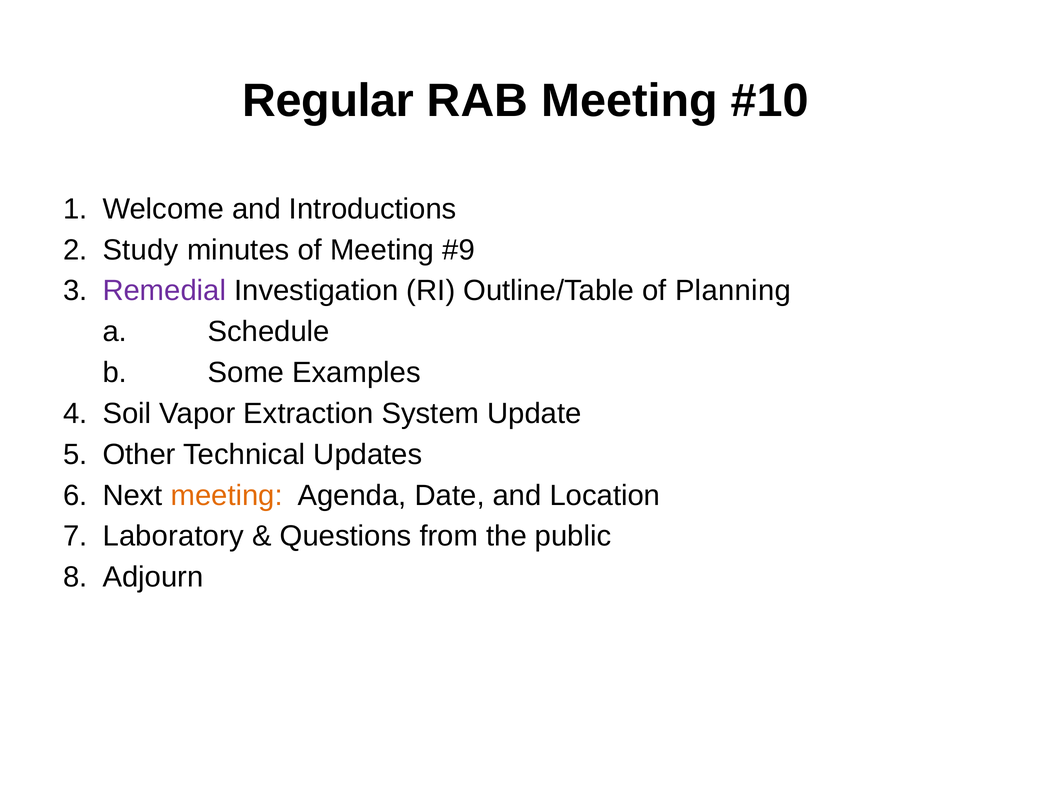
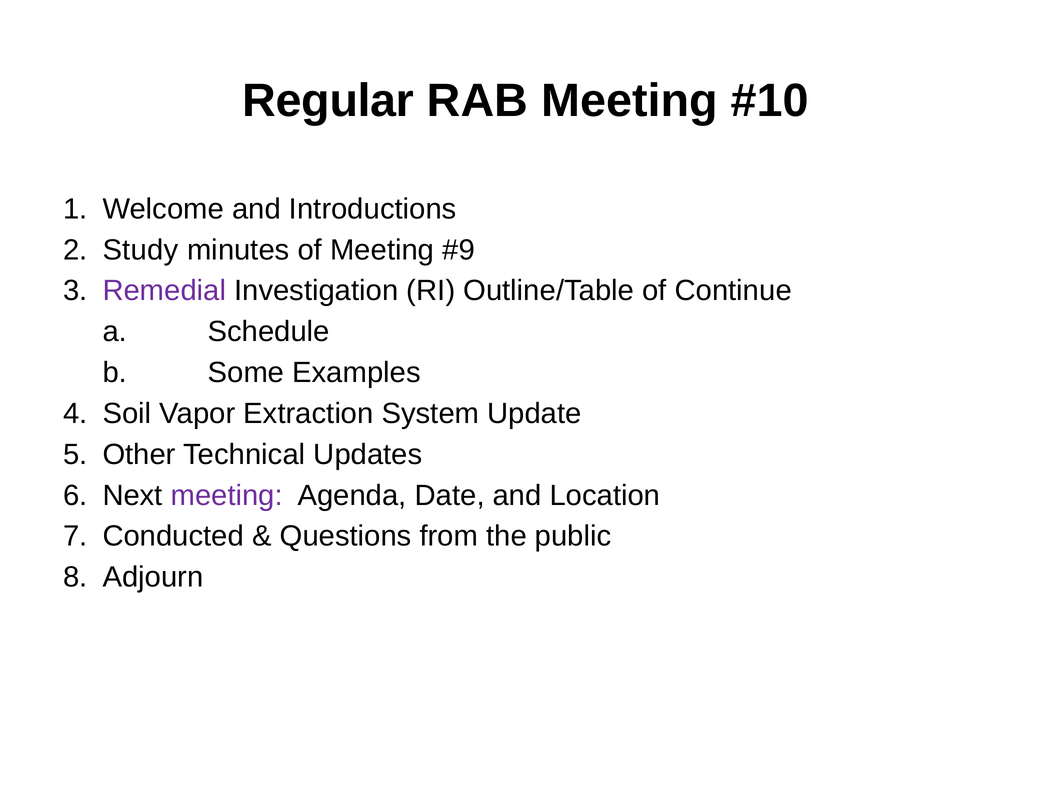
Planning: Planning -> Continue
meeting at (227, 495) colour: orange -> purple
Laboratory: Laboratory -> Conducted
